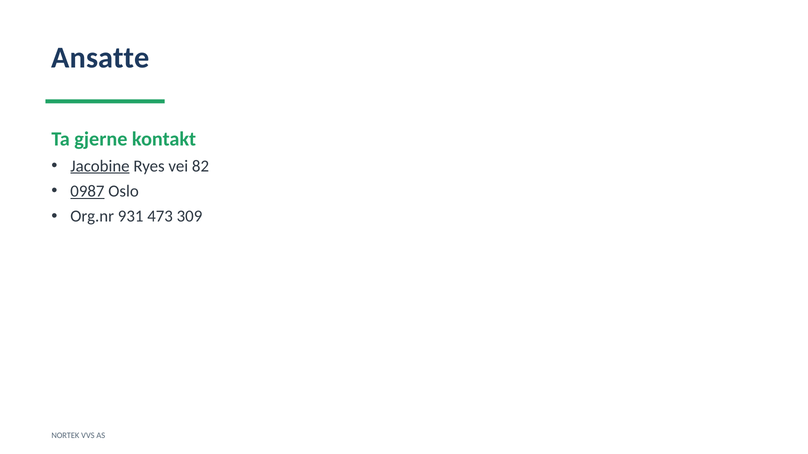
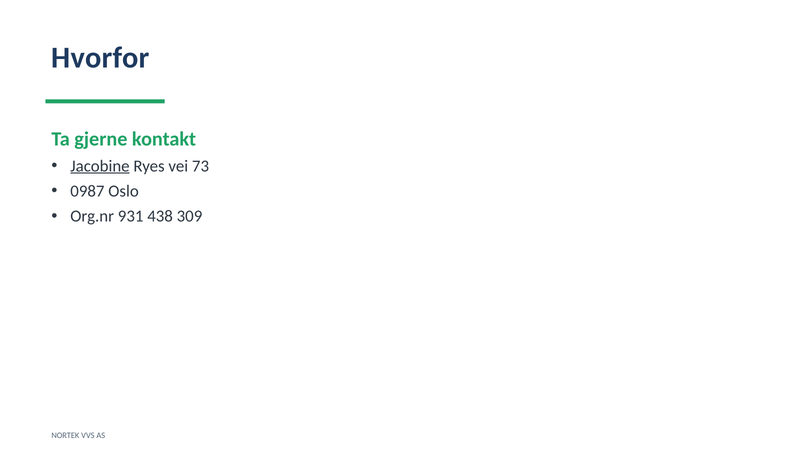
Ansatte: Ansatte -> Hvorfor
82: 82 -> 73
0987 underline: present -> none
473: 473 -> 438
